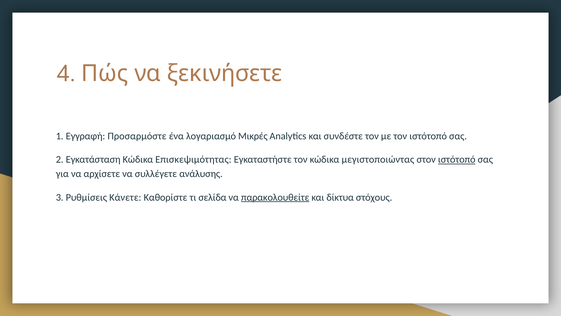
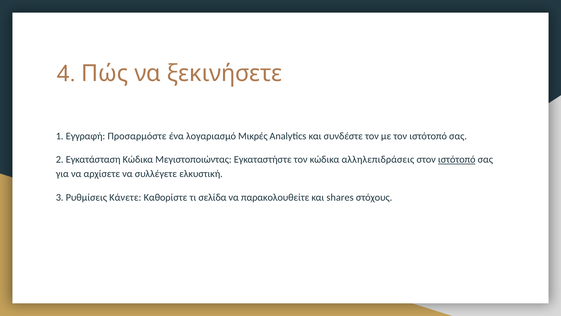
Επισκεψιμότητας: Επισκεψιμότητας -> Μεγιστοποιώντας
μεγιστοποιώντας: μεγιστοποιώντας -> αλληλεπιδράσεις
ανάλυσης: ανάλυσης -> ελκυστική
παρακολουθείτε underline: present -> none
δίκτυα: δίκτυα -> shares
